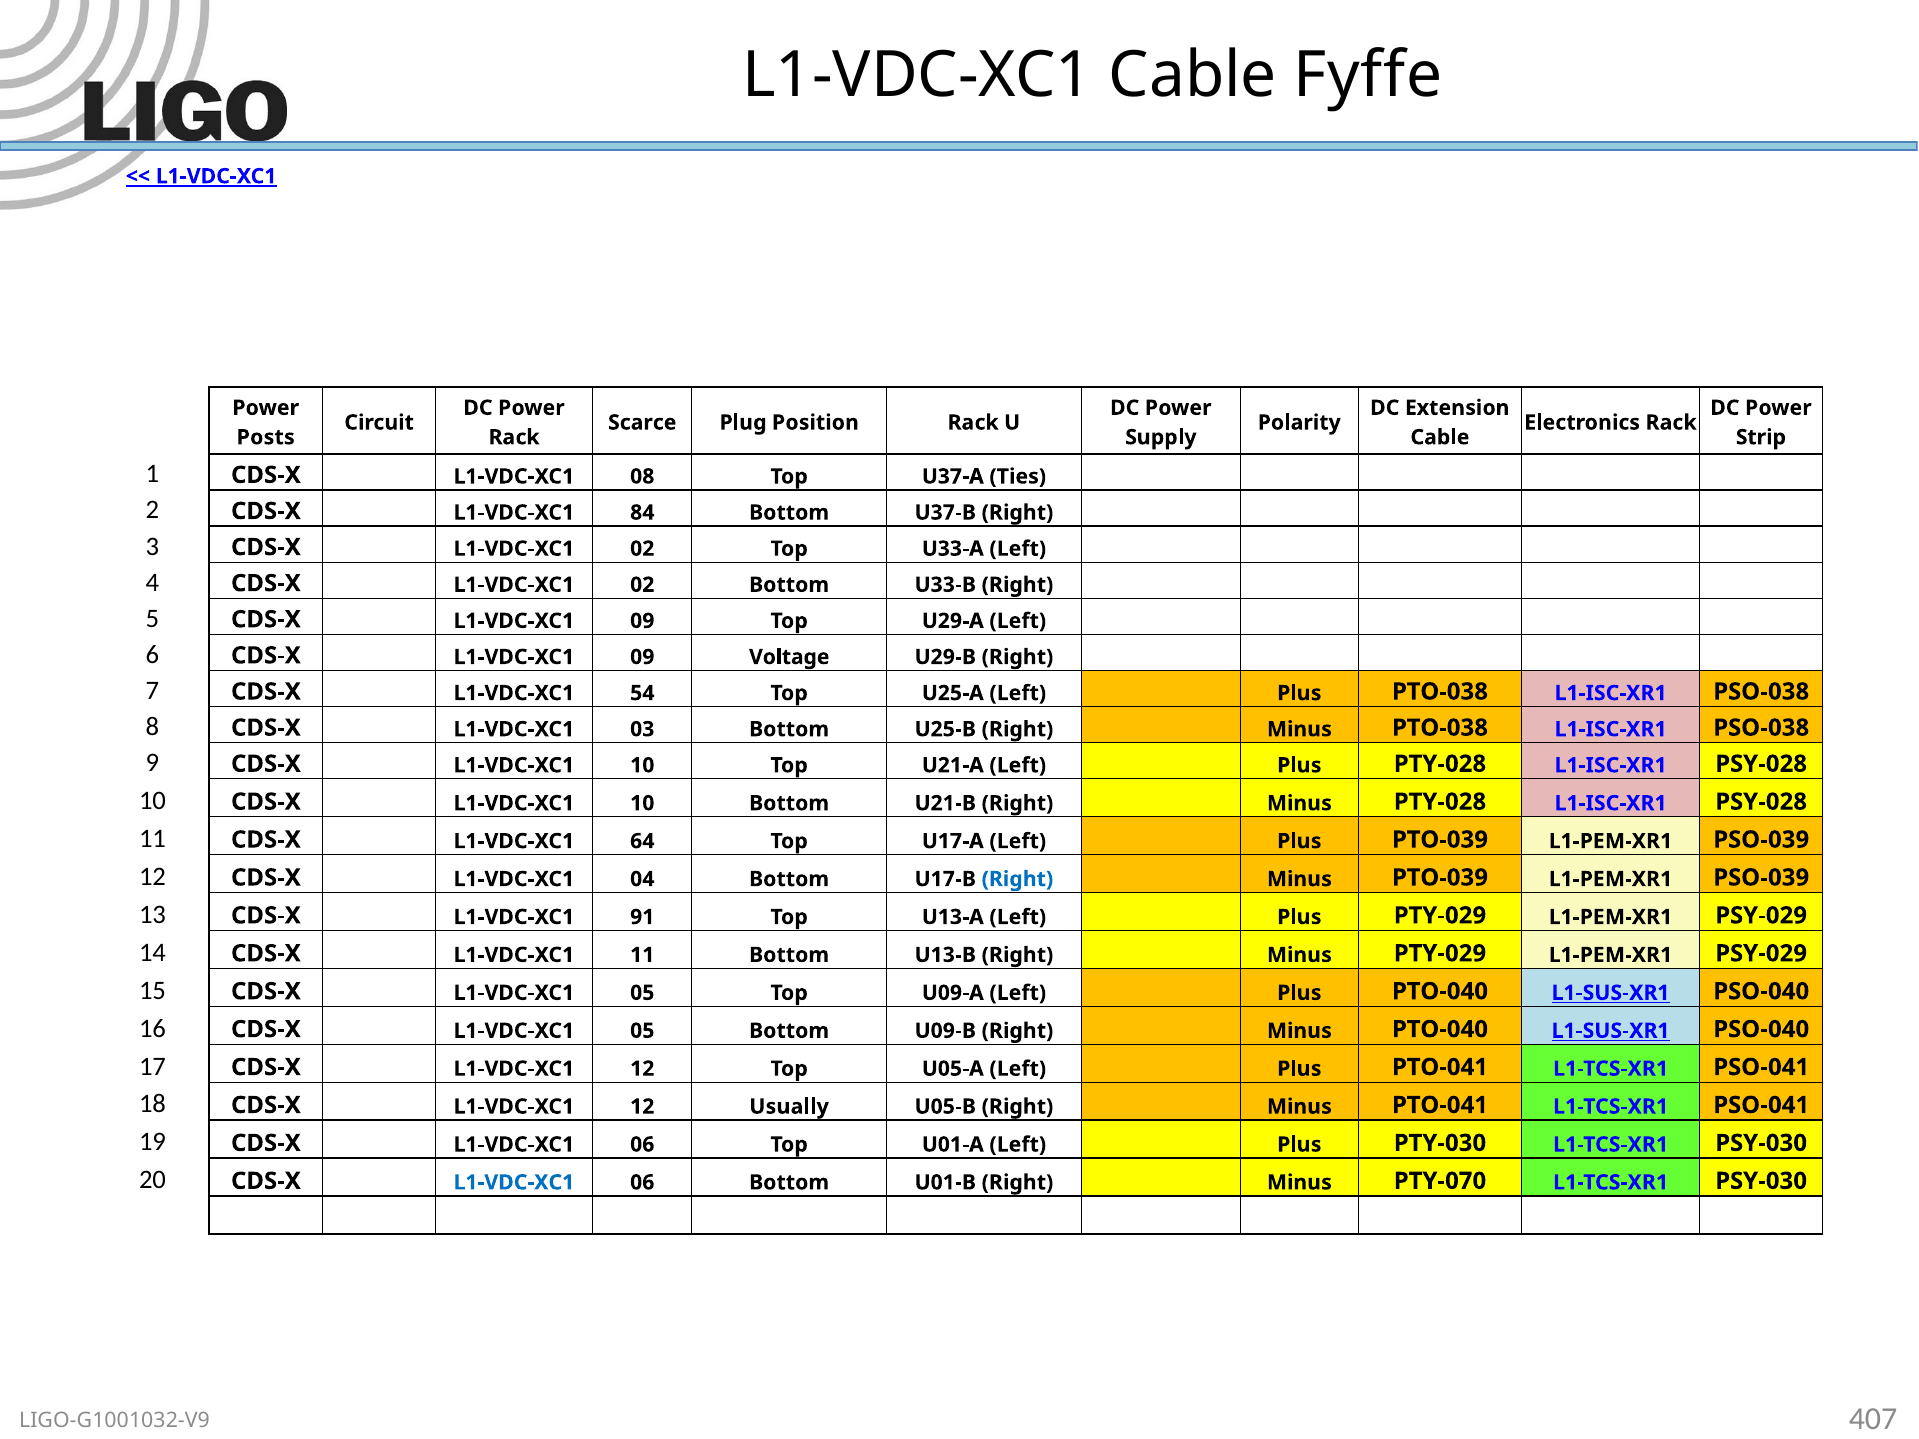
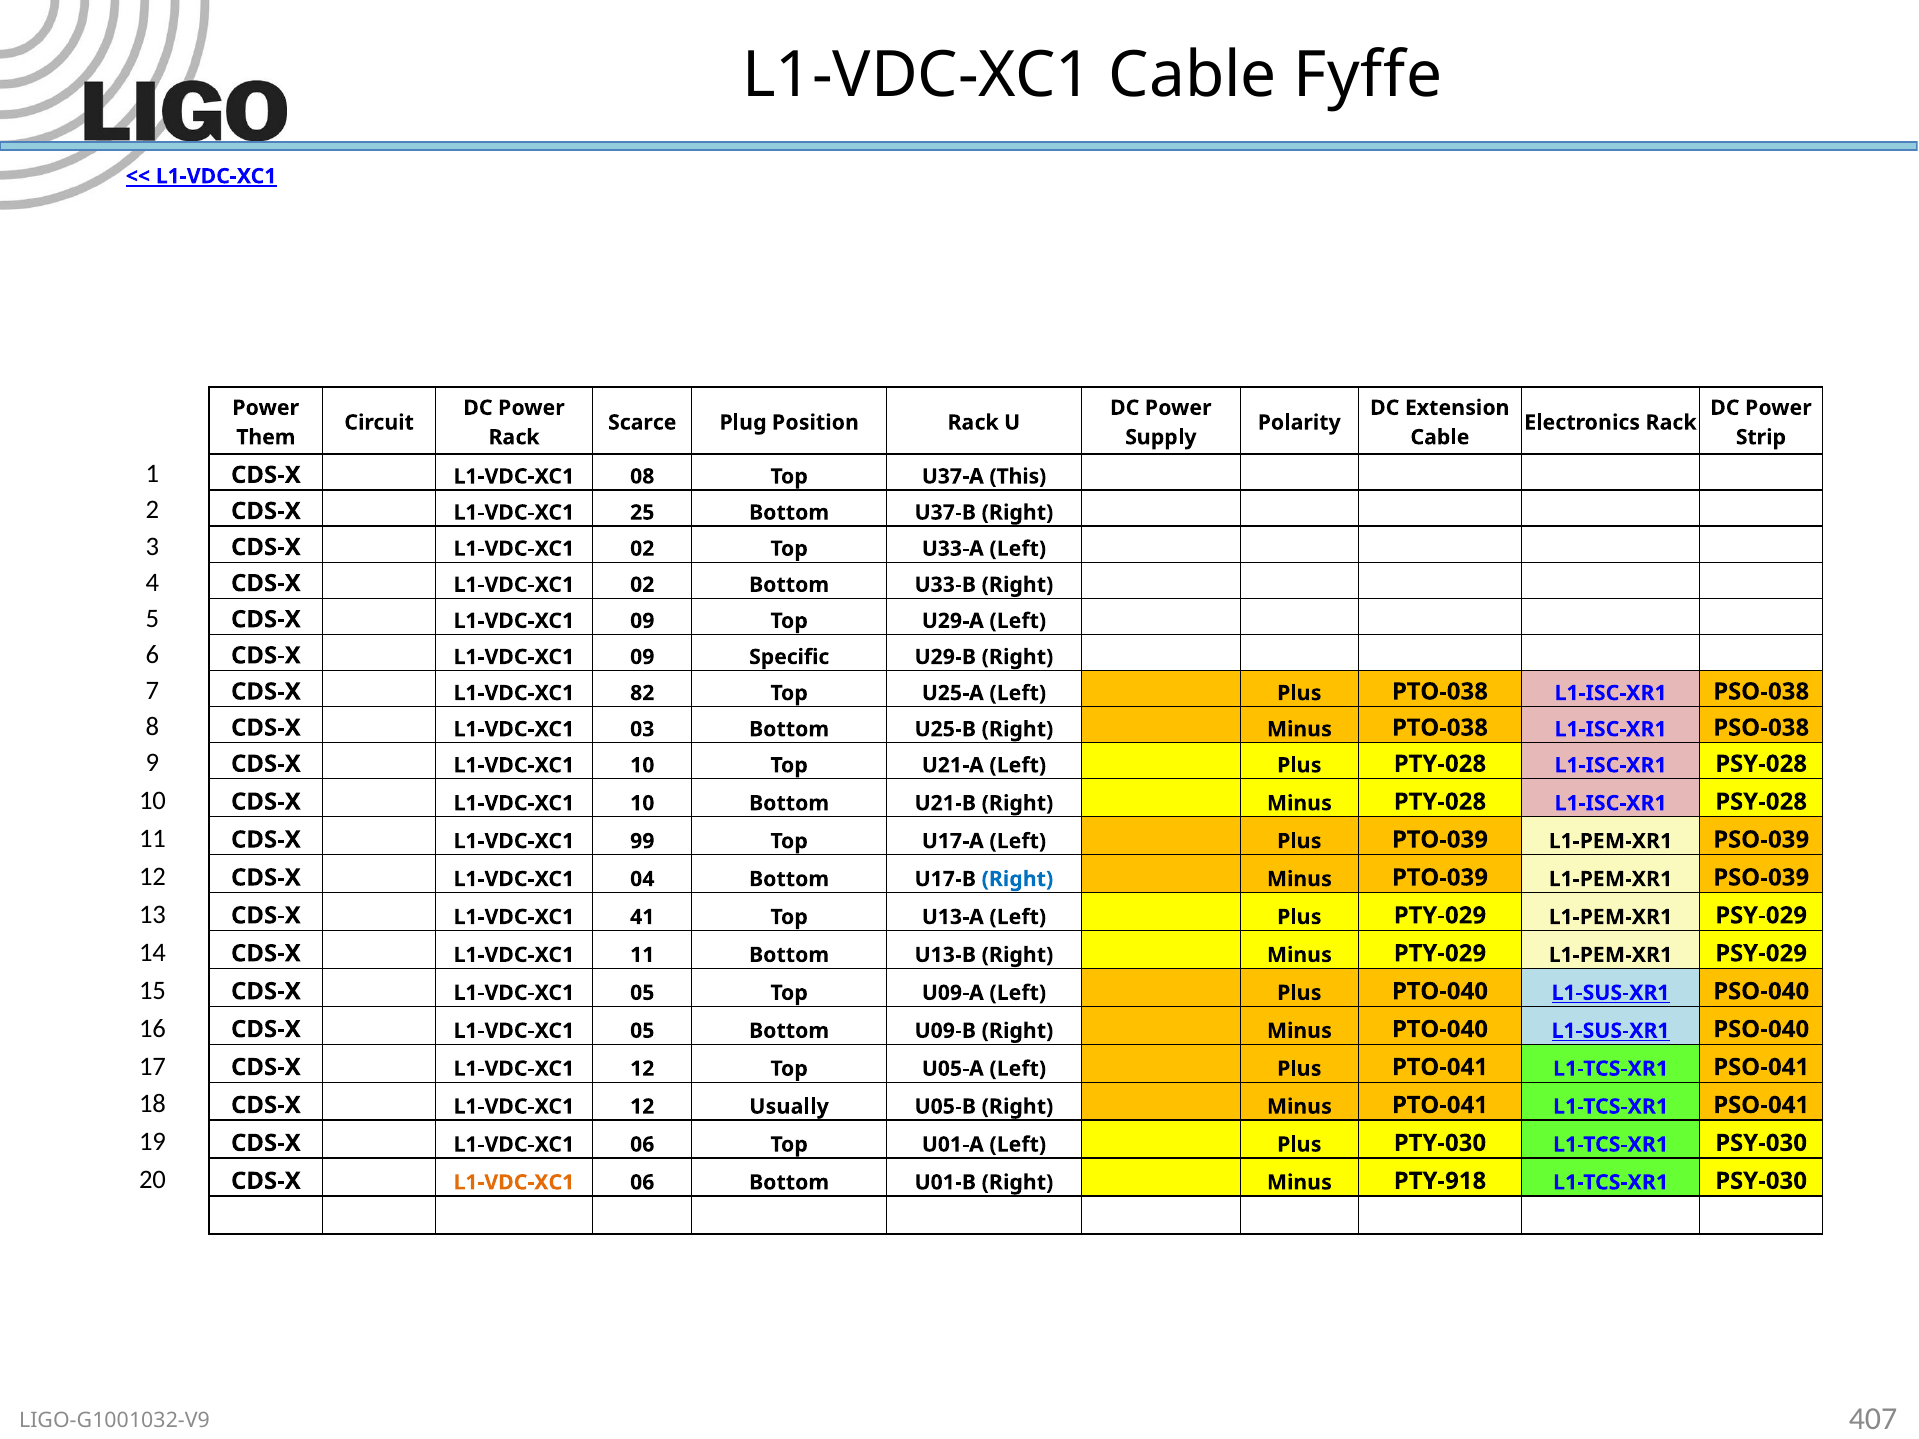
Posts: Posts -> Them
Ties: Ties -> This
84: 84 -> 25
Voltage: Voltage -> Specific
54: 54 -> 82
64: 64 -> 99
91: 91 -> 41
L1-VDC-XC1 at (514, 1183) colour: blue -> orange
PTY-070: PTY-070 -> PTY-918
